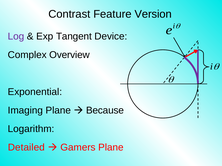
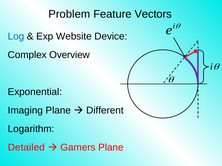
Contrast: Contrast -> Problem
Version: Version -> Vectors
Log colour: purple -> blue
Tangent: Tangent -> Website
Because: Because -> Different
